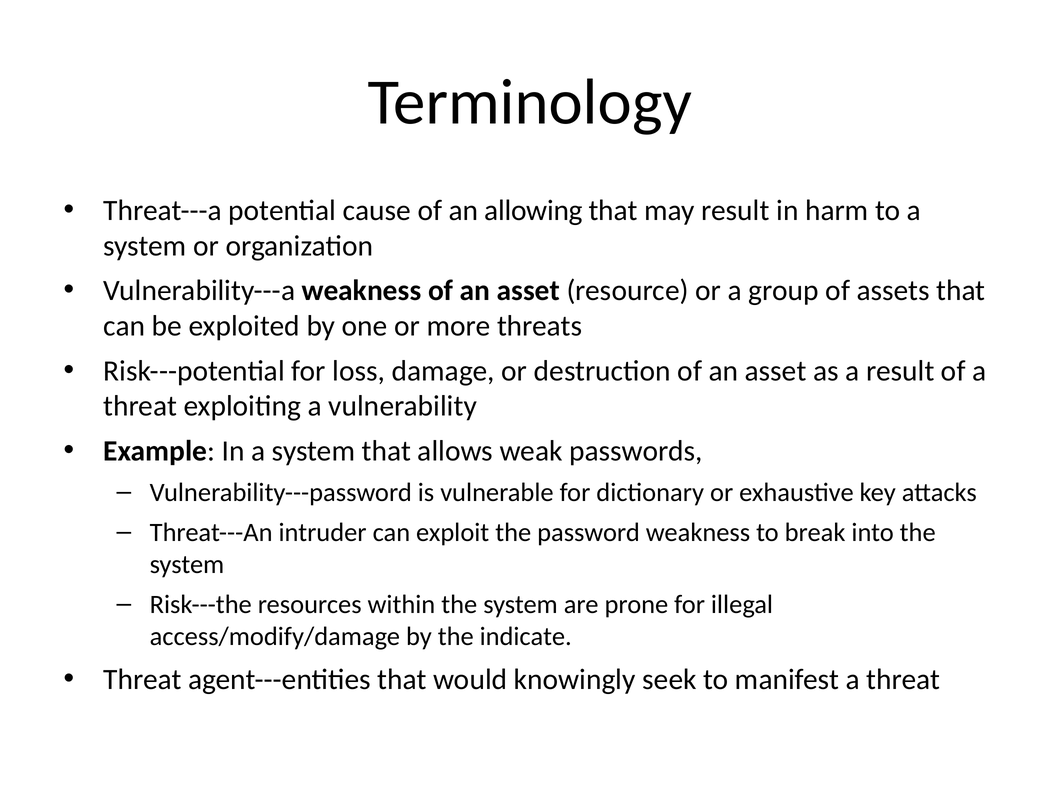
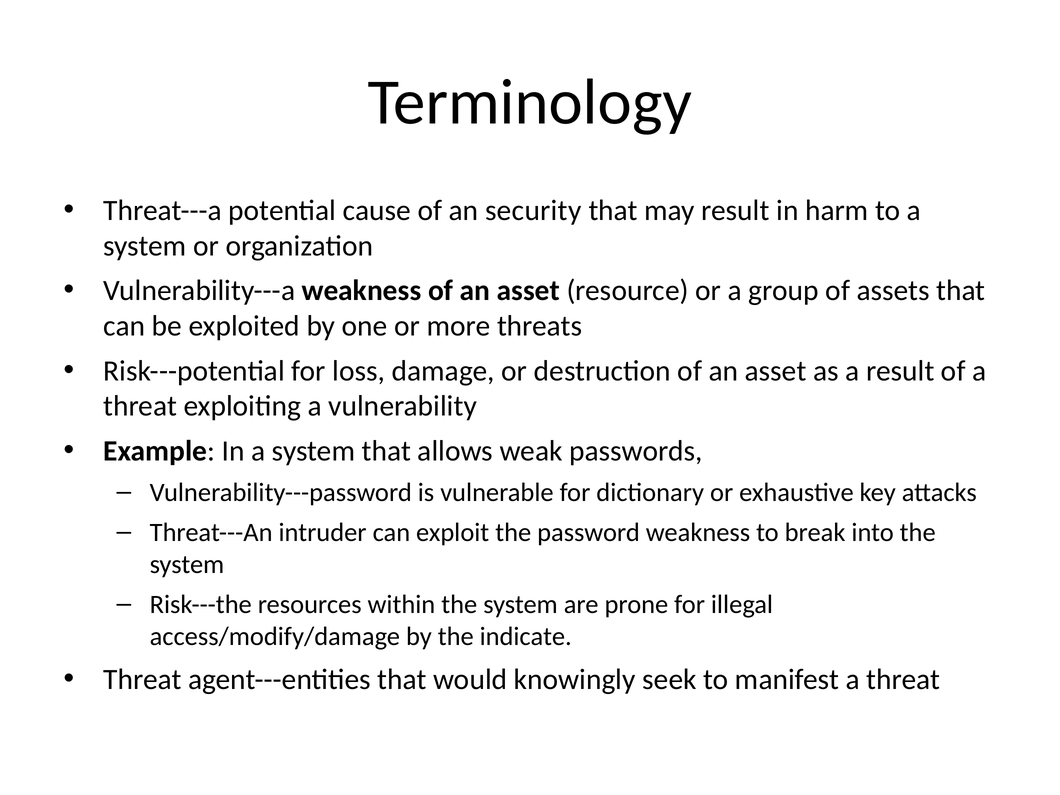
allowing: allowing -> security
